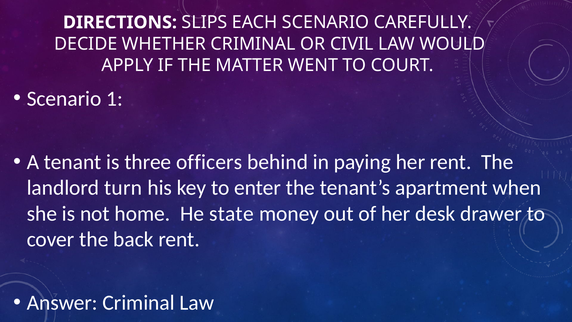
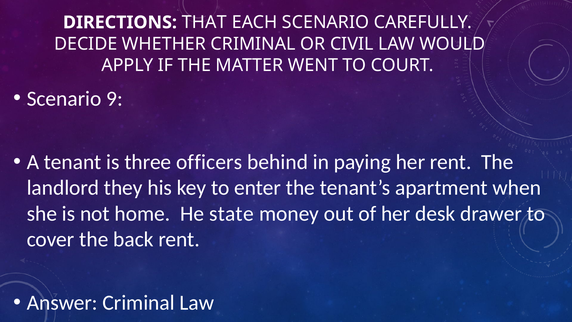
SLIPS: SLIPS -> THAT
1: 1 -> 9
turn: turn -> they
